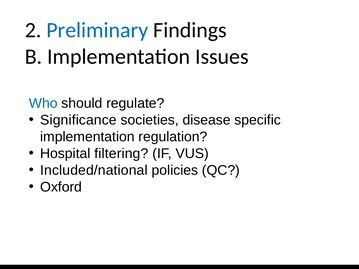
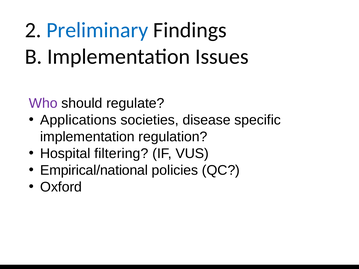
Who colour: blue -> purple
Significance: Significance -> Applications
Included/national: Included/national -> Empirical/national
